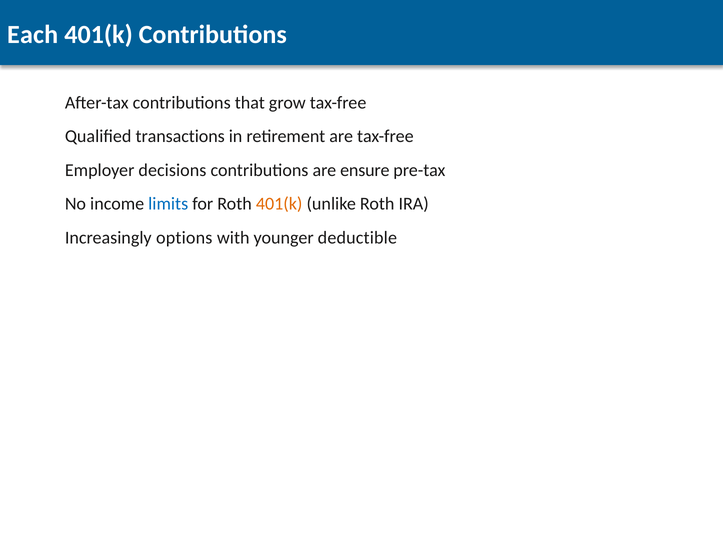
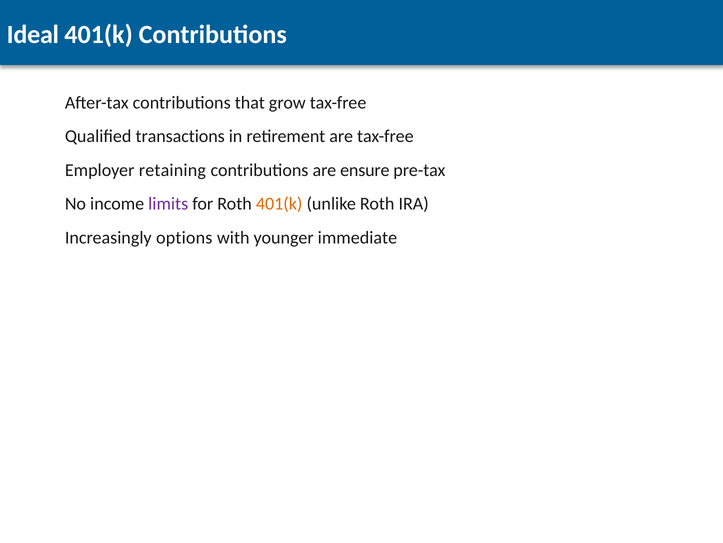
Each: Each -> Ideal
decisions: decisions -> retaining
limits colour: blue -> purple
deductible: deductible -> immediate
